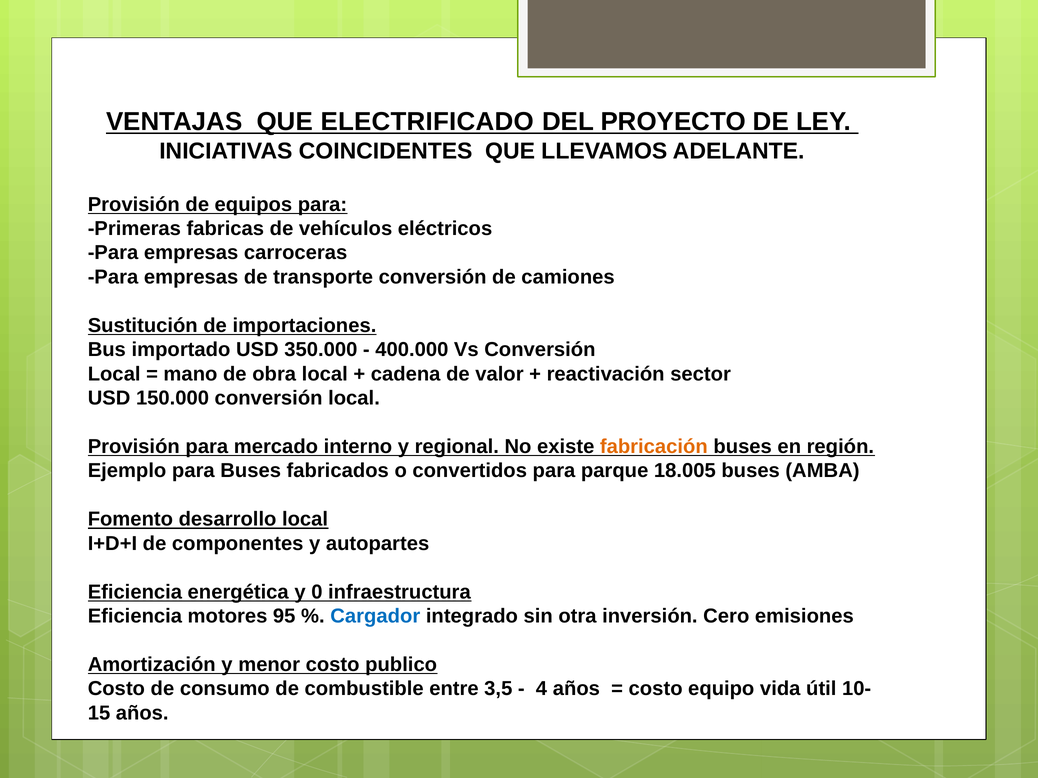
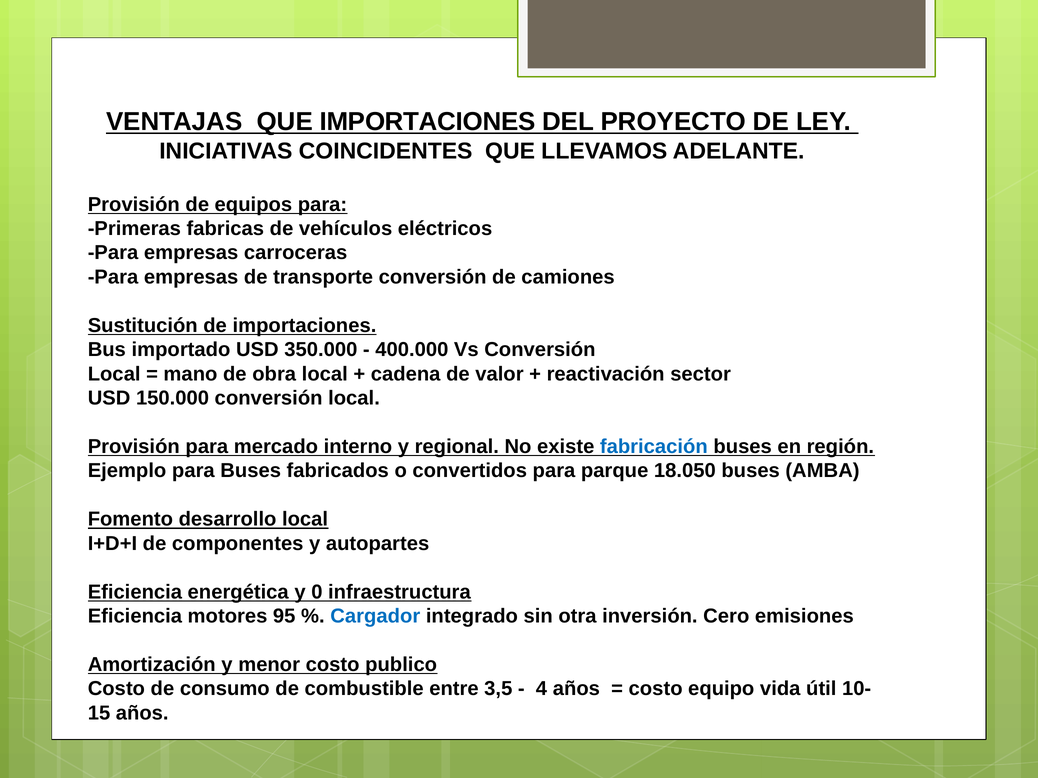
QUE ELECTRIFICADO: ELECTRIFICADO -> IMPORTACIONES
fabricación colour: orange -> blue
18.005: 18.005 -> 18.050
